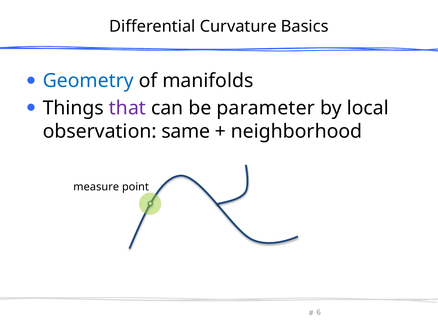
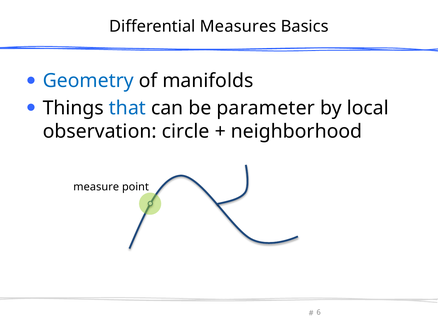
Curvature: Curvature -> Measures
that colour: purple -> blue
same: same -> circle
